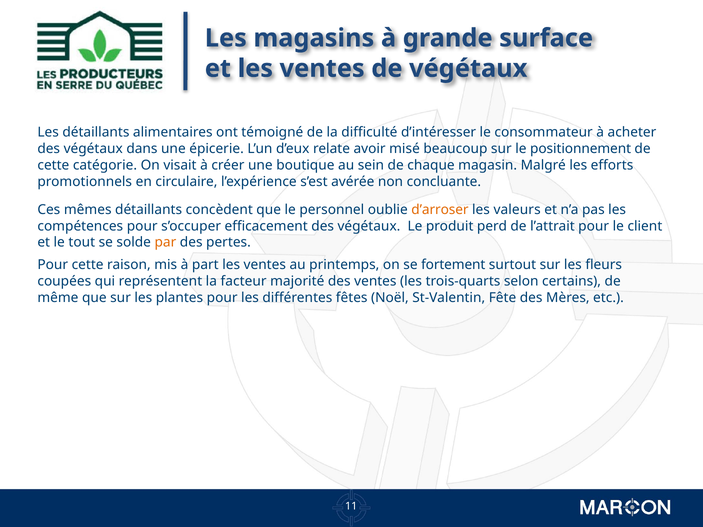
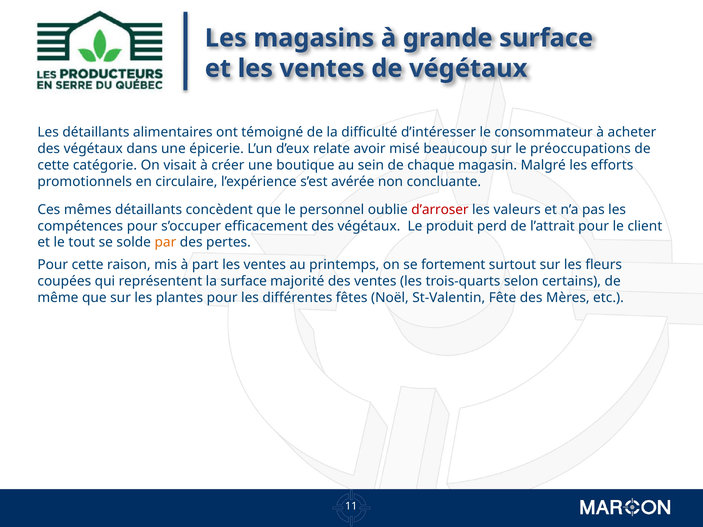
positionnement: positionnement -> préoccupations
d’arroser colour: orange -> red
la facteur: facteur -> surface
